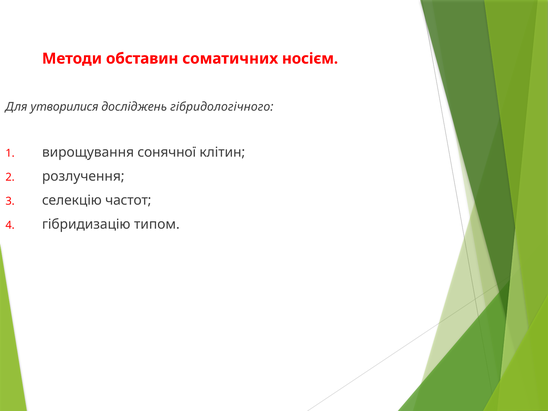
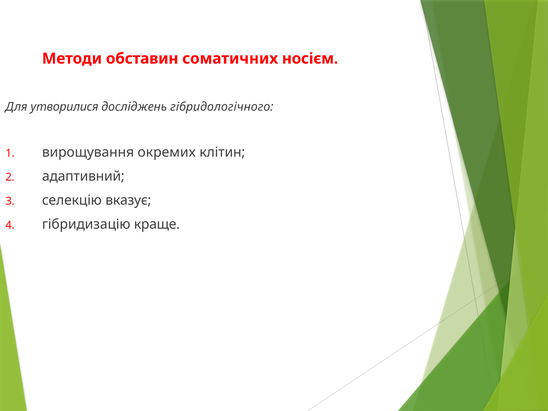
сонячної: сонячної -> окремих
розлучення: розлучення -> адаптивний
частот: частот -> вказує
типом: типом -> краще
